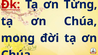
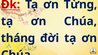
mong: mong -> tháng
